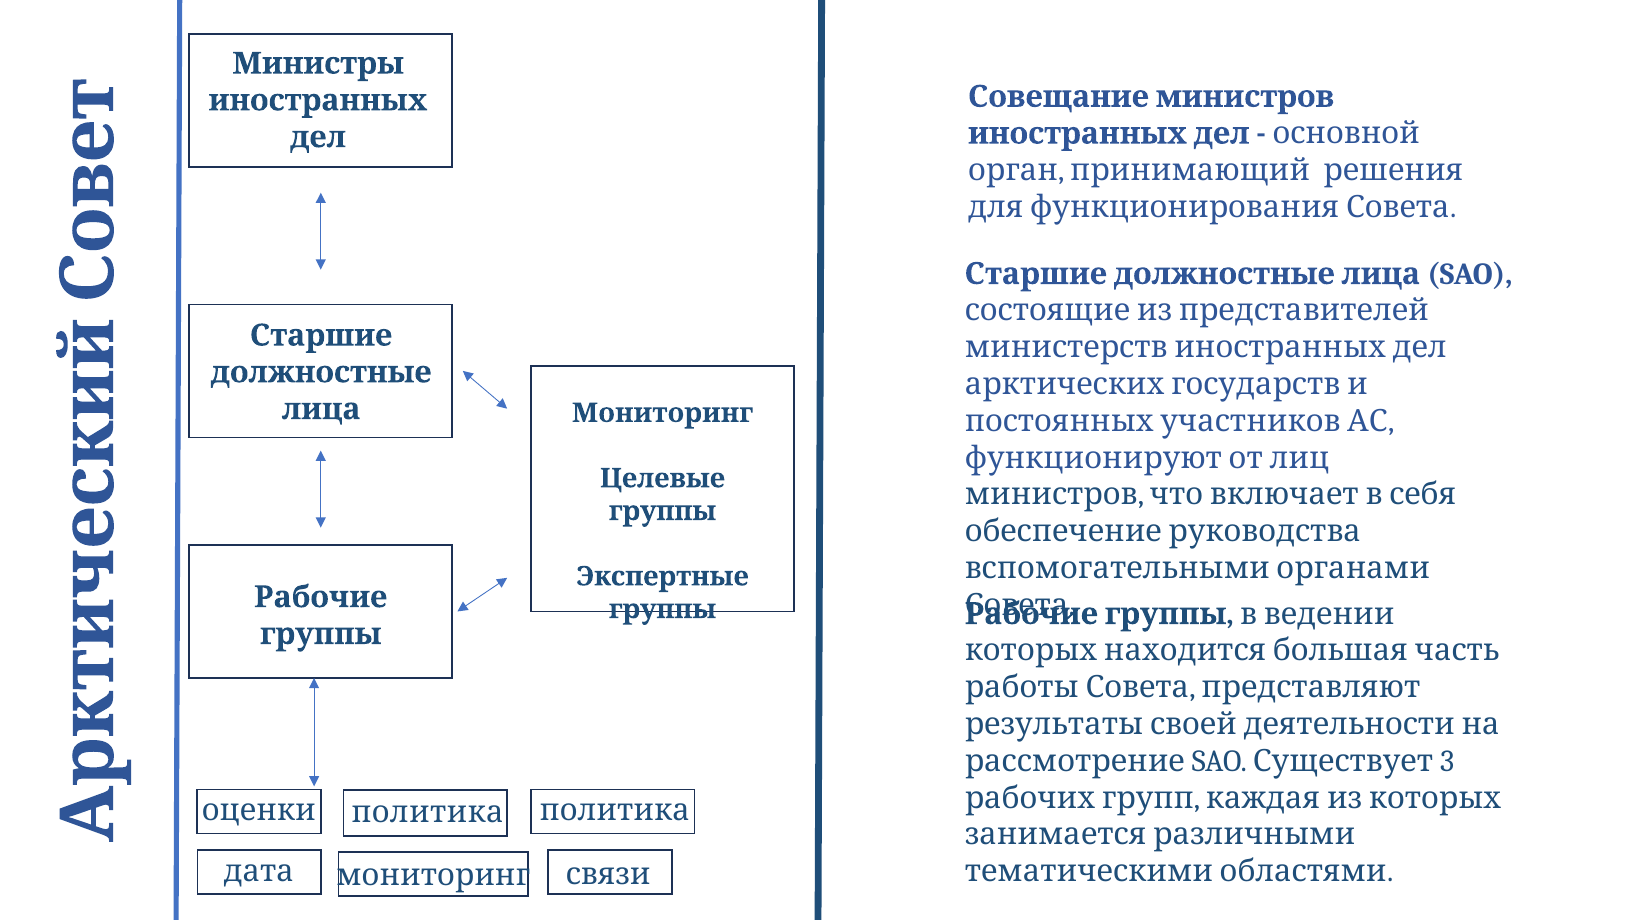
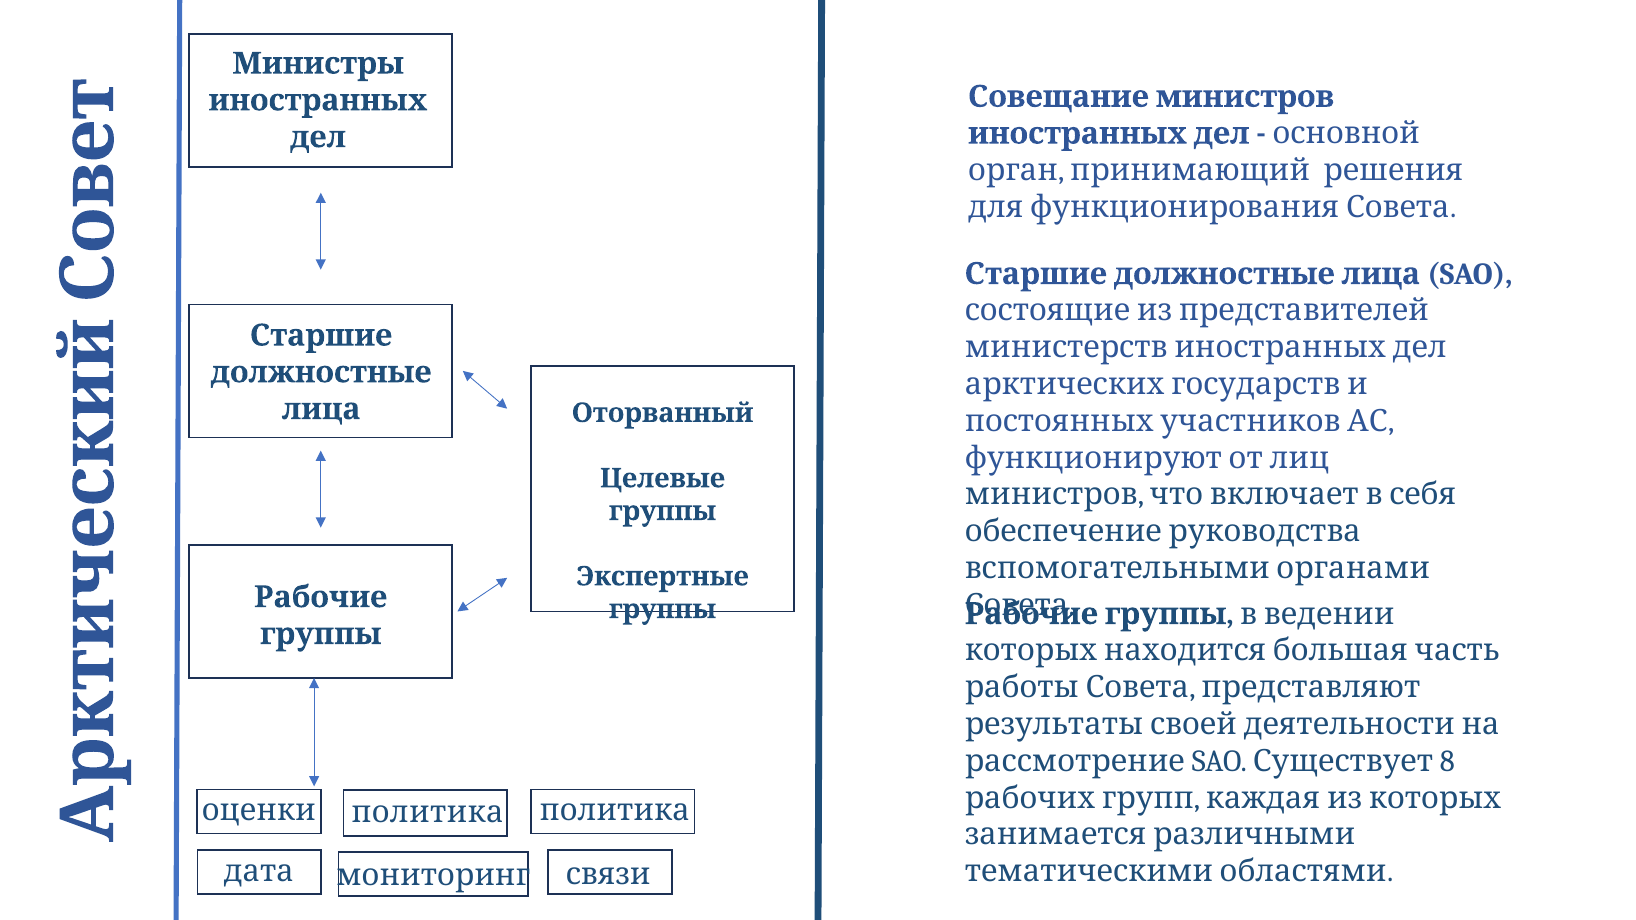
Мониторинг at (662, 413): Мониторинг -> Оторванный
3: 3 -> 8
